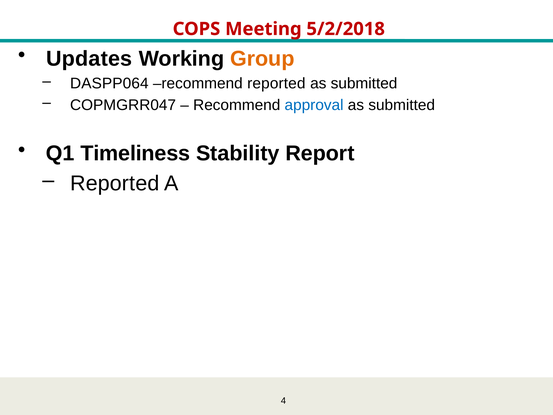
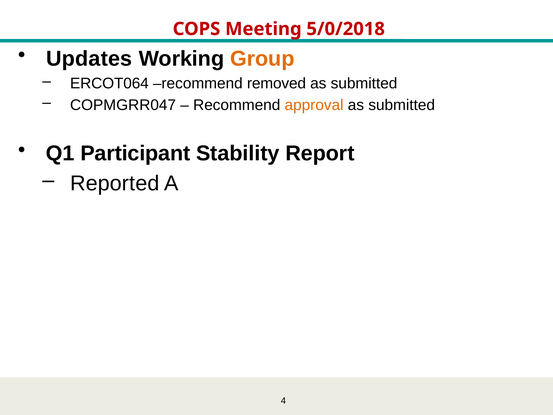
5/2/2018: 5/2/2018 -> 5/0/2018
DASPP064: DASPP064 -> ERCOT064
recommend reported: reported -> removed
approval colour: blue -> orange
Timeliness: Timeliness -> Participant
